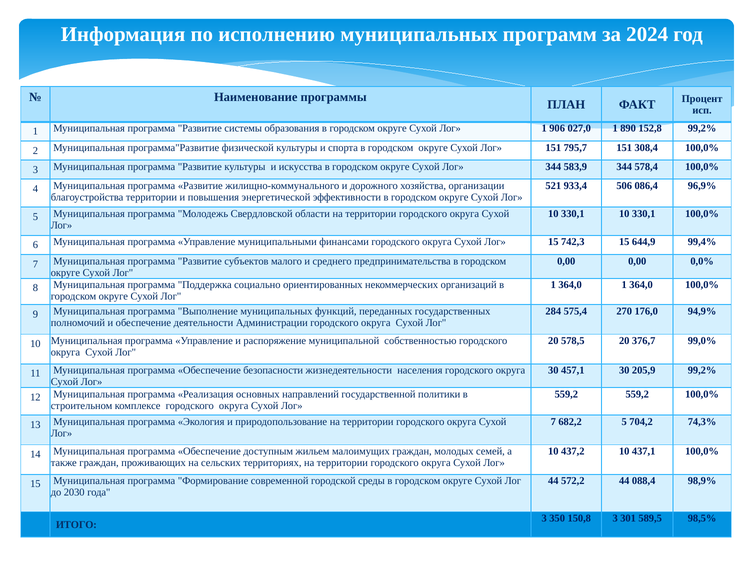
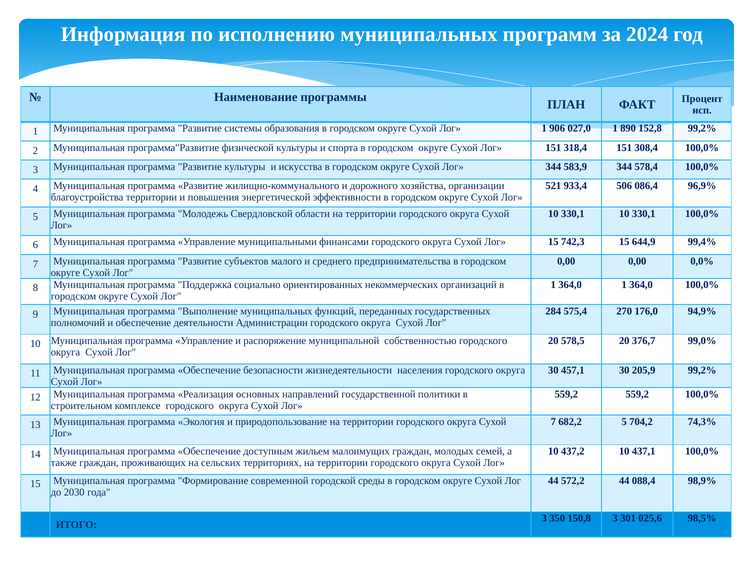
795,7: 795,7 -> 318,4
589,5: 589,5 -> 025,6
